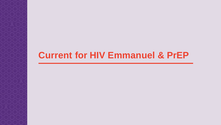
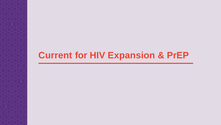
Emmanuel: Emmanuel -> Expansion
